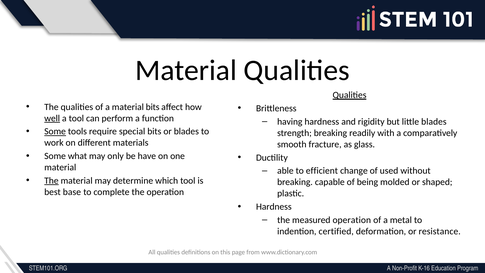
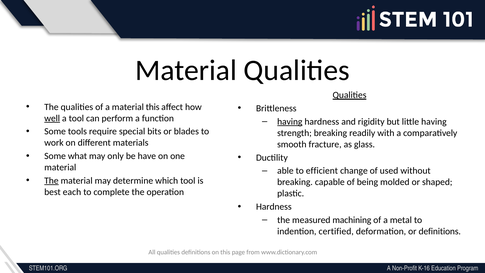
material bits: bits -> this
having at (290, 122) underline: none -> present
little blades: blades -> having
Some at (55, 131) underline: present -> none
base: base -> each
measured operation: operation -> machining
or resistance: resistance -> definitions
